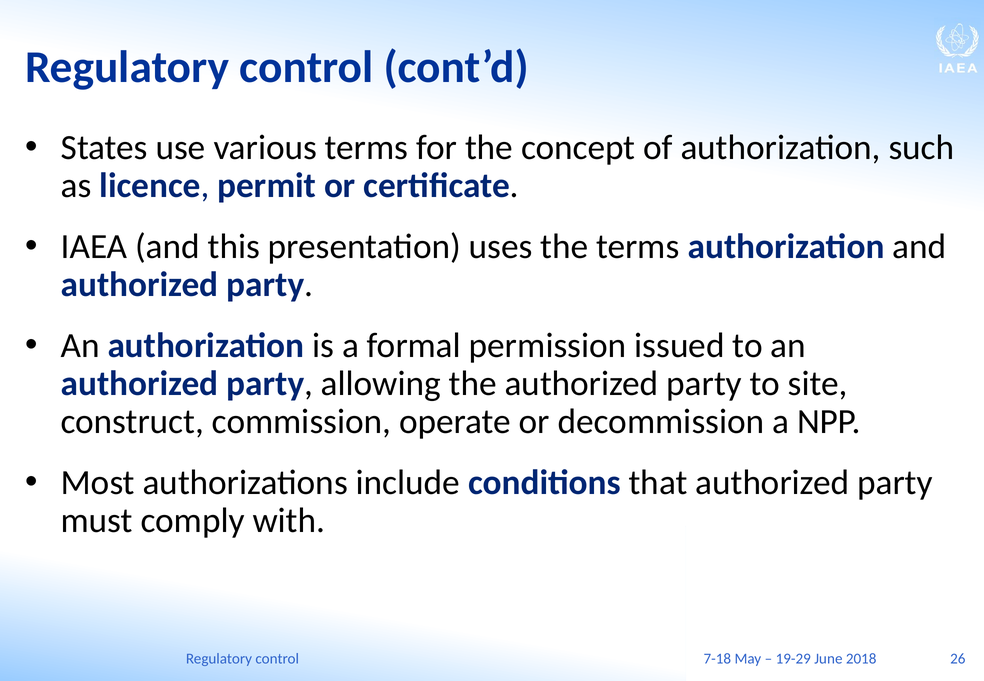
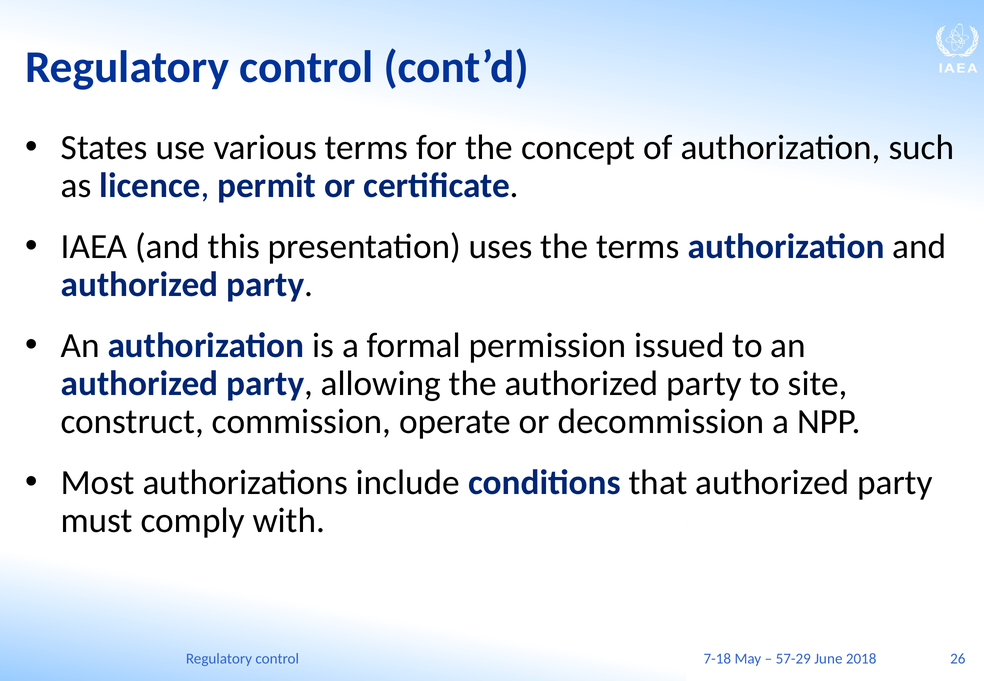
19-29: 19-29 -> 57-29
